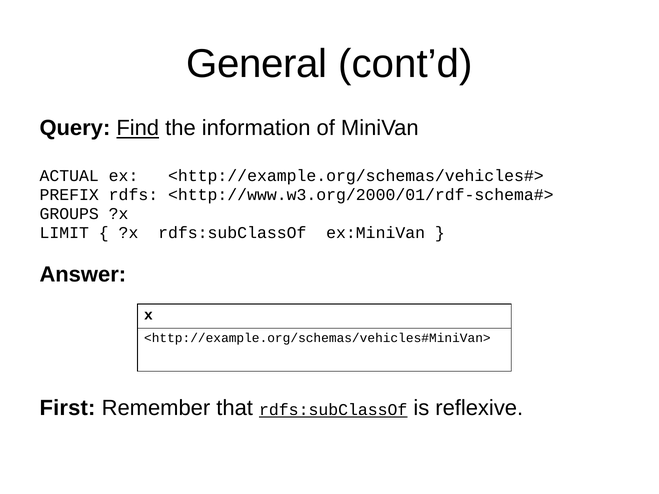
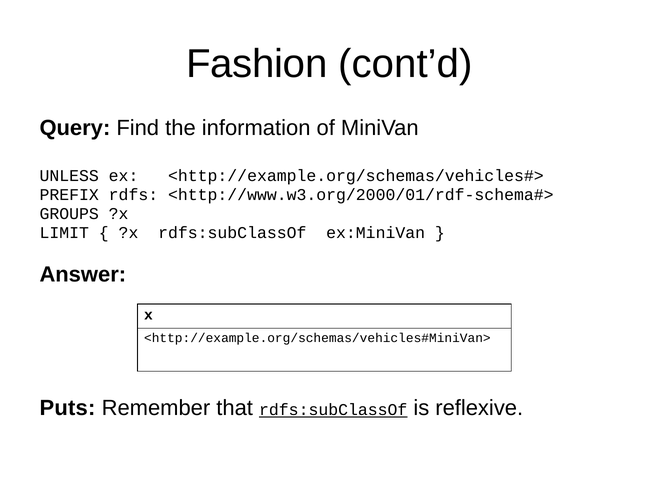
General: General -> Fashion
Find underline: present -> none
ACTUAL: ACTUAL -> UNLESS
First: First -> Puts
